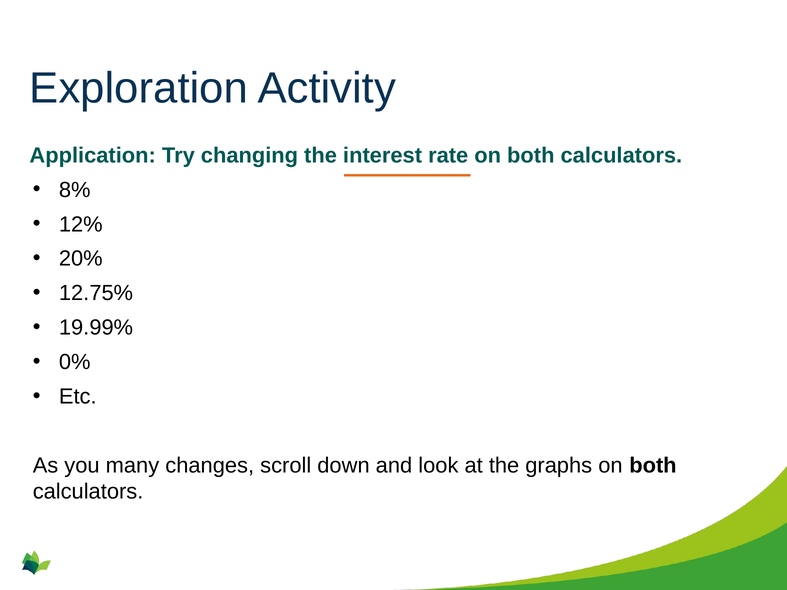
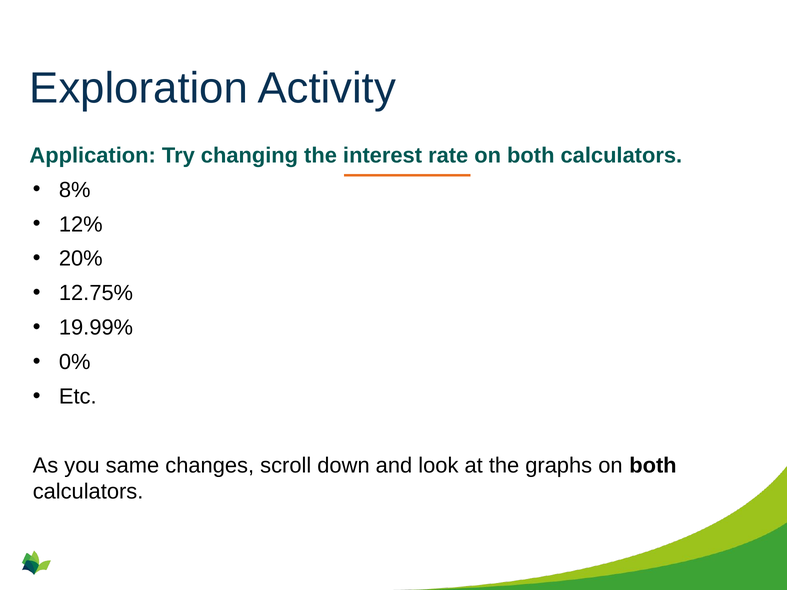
many: many -> same
